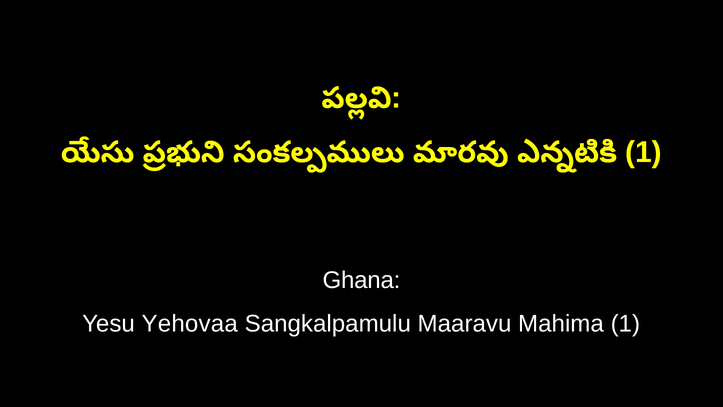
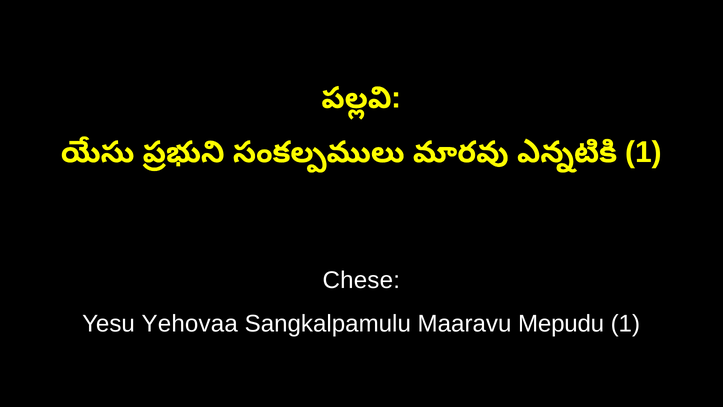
Ghana: Ghana -> Chese
Mahima: Mahima -> Mepudu
